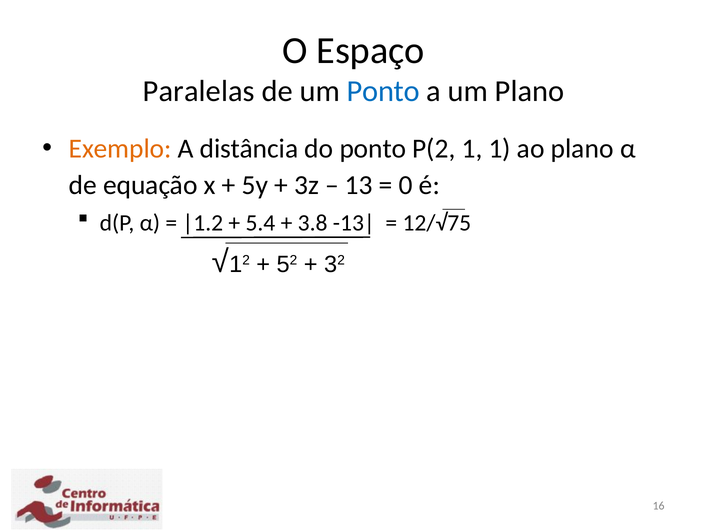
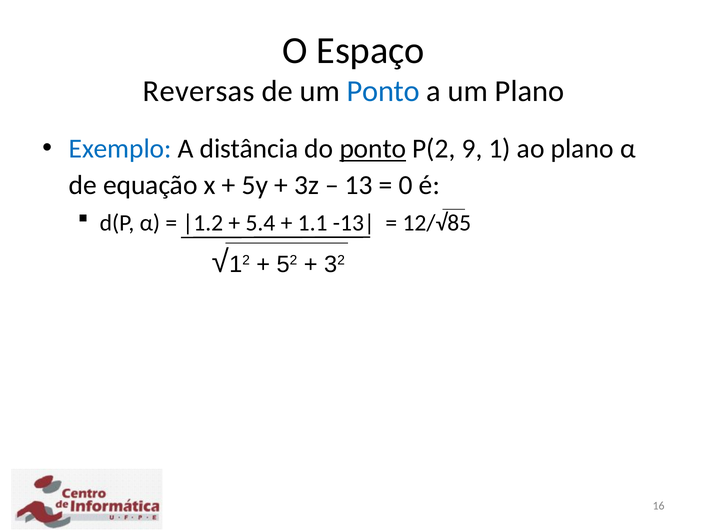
Paralelas: Paralelas -> Reversas
Exemplo colour: orange -> blue
ponto at (373, 149) underline: none -> present
P(2 1: 1 -> 9
3.8: 3.8 -> 1.1
12/√75: 12/√75 -> 12/√85
